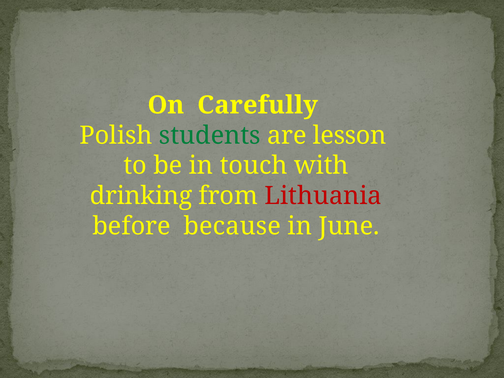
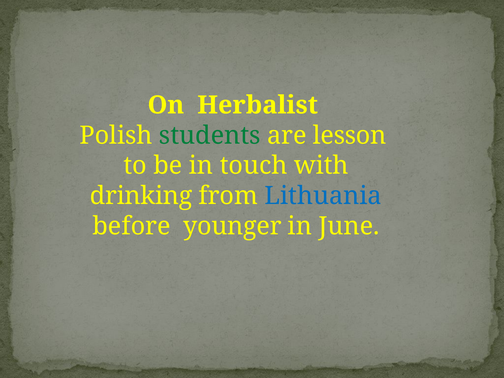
Carefully: Carefully -> Herbalist
Lithuania colour: red -> blue
because: because -> younger
